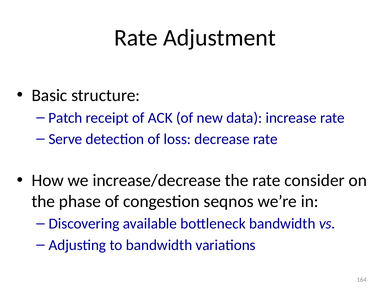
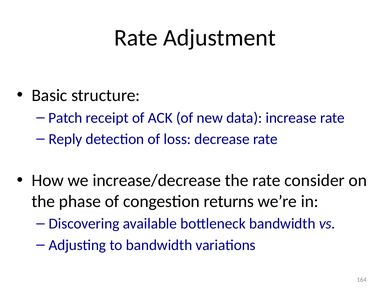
Serve: Serve -> Reply
seqnos: seqnos -> returns
